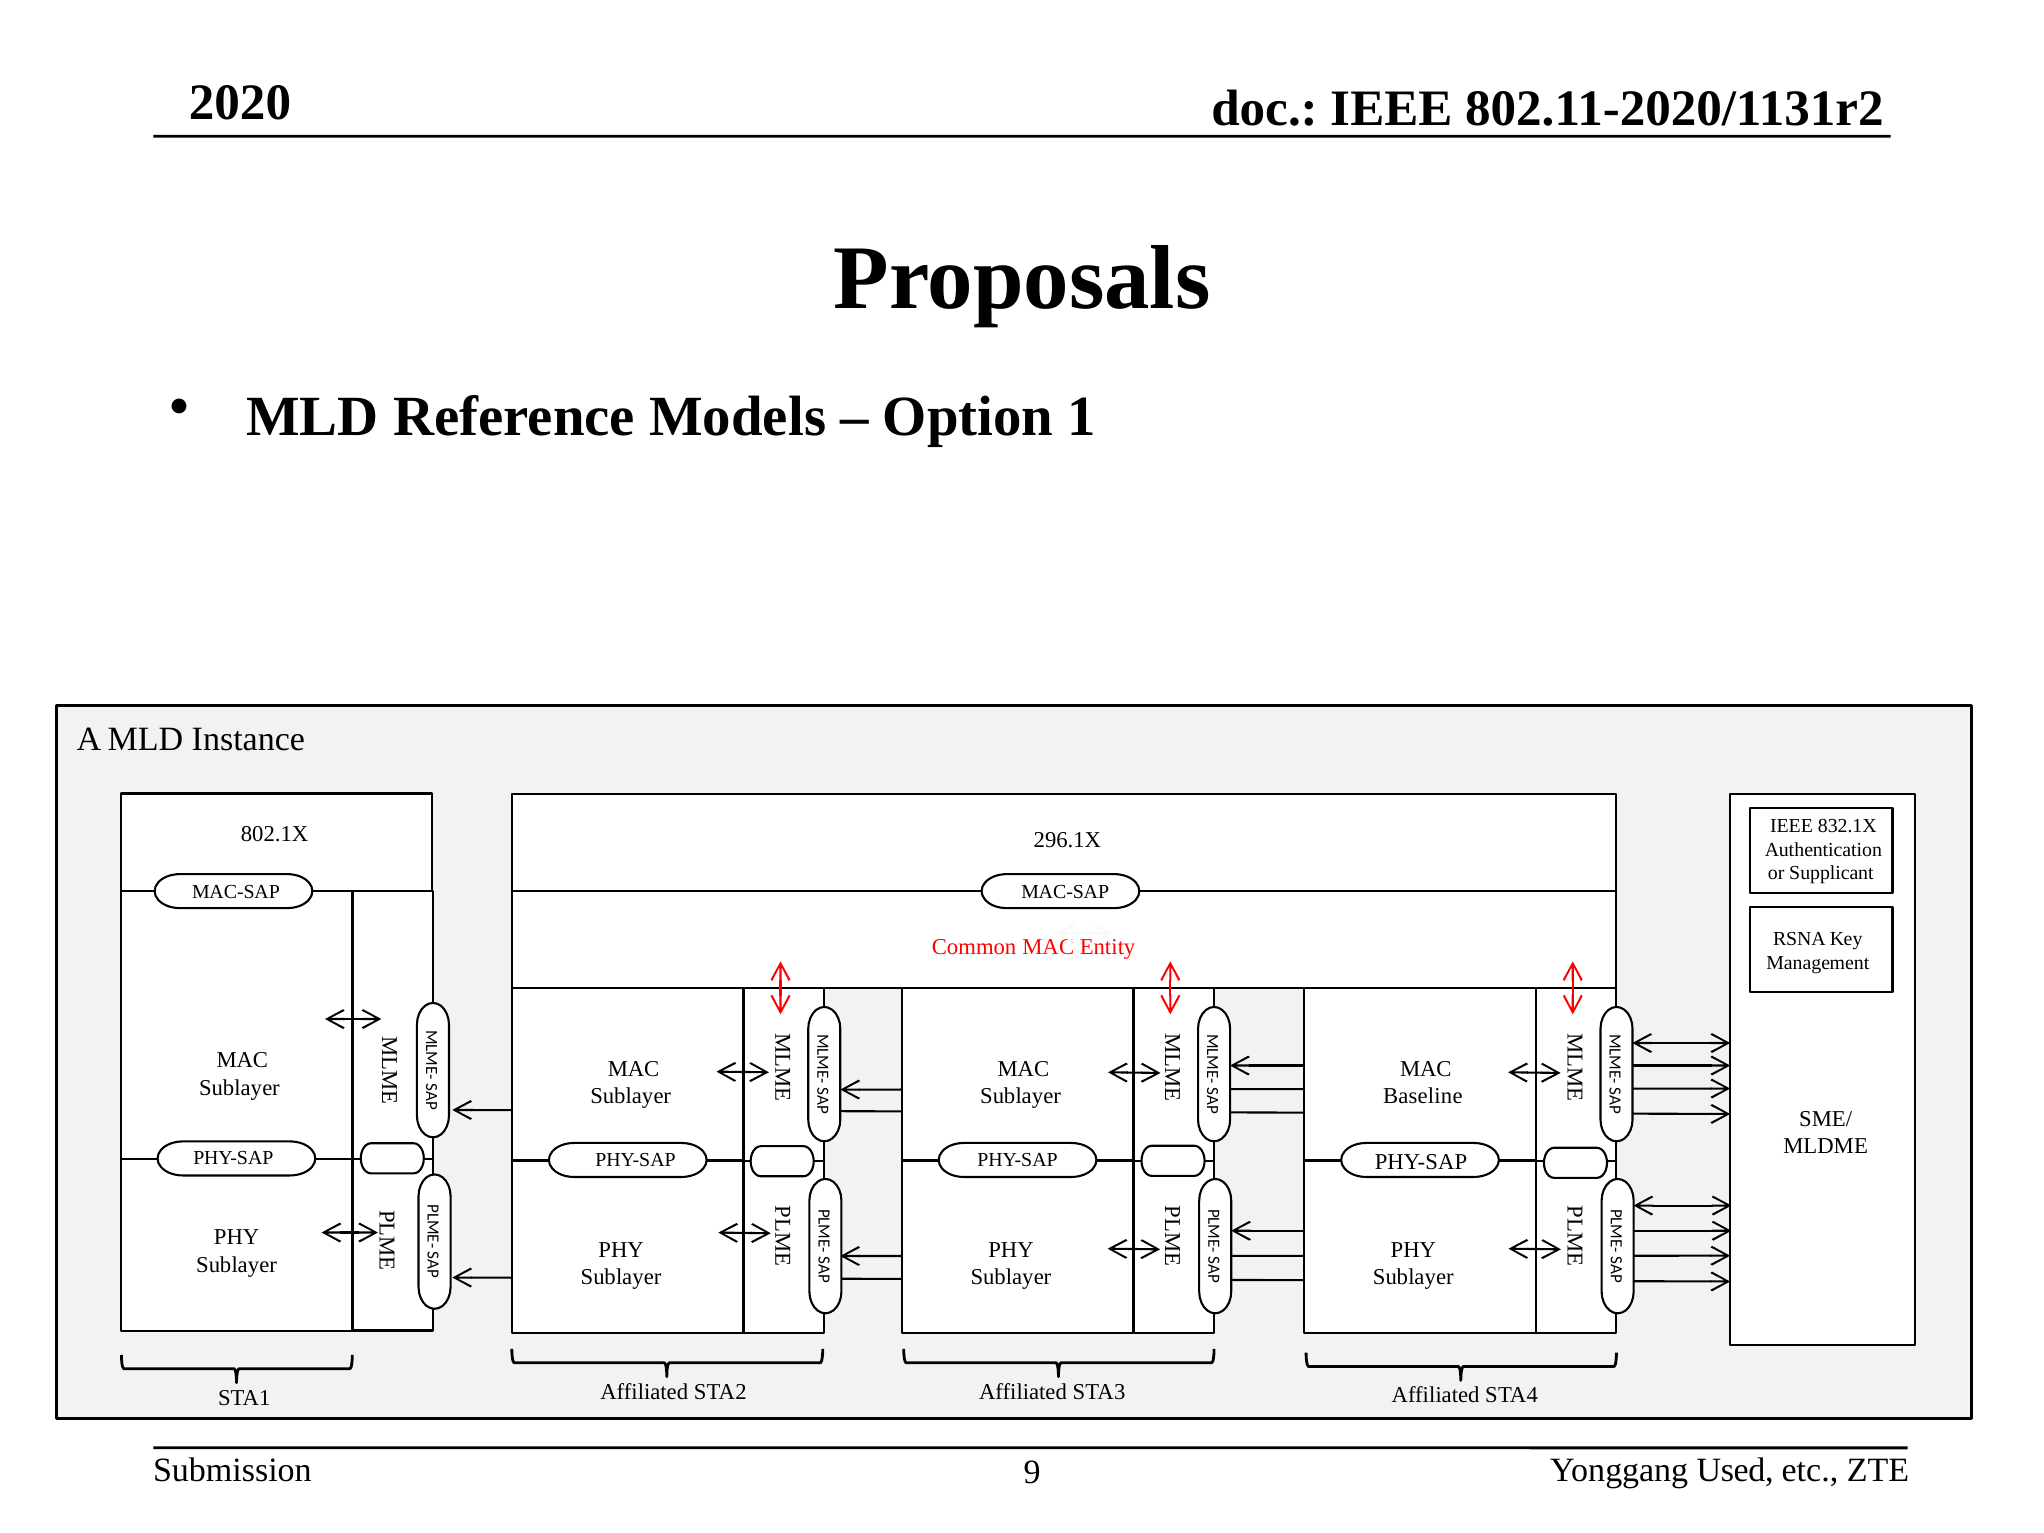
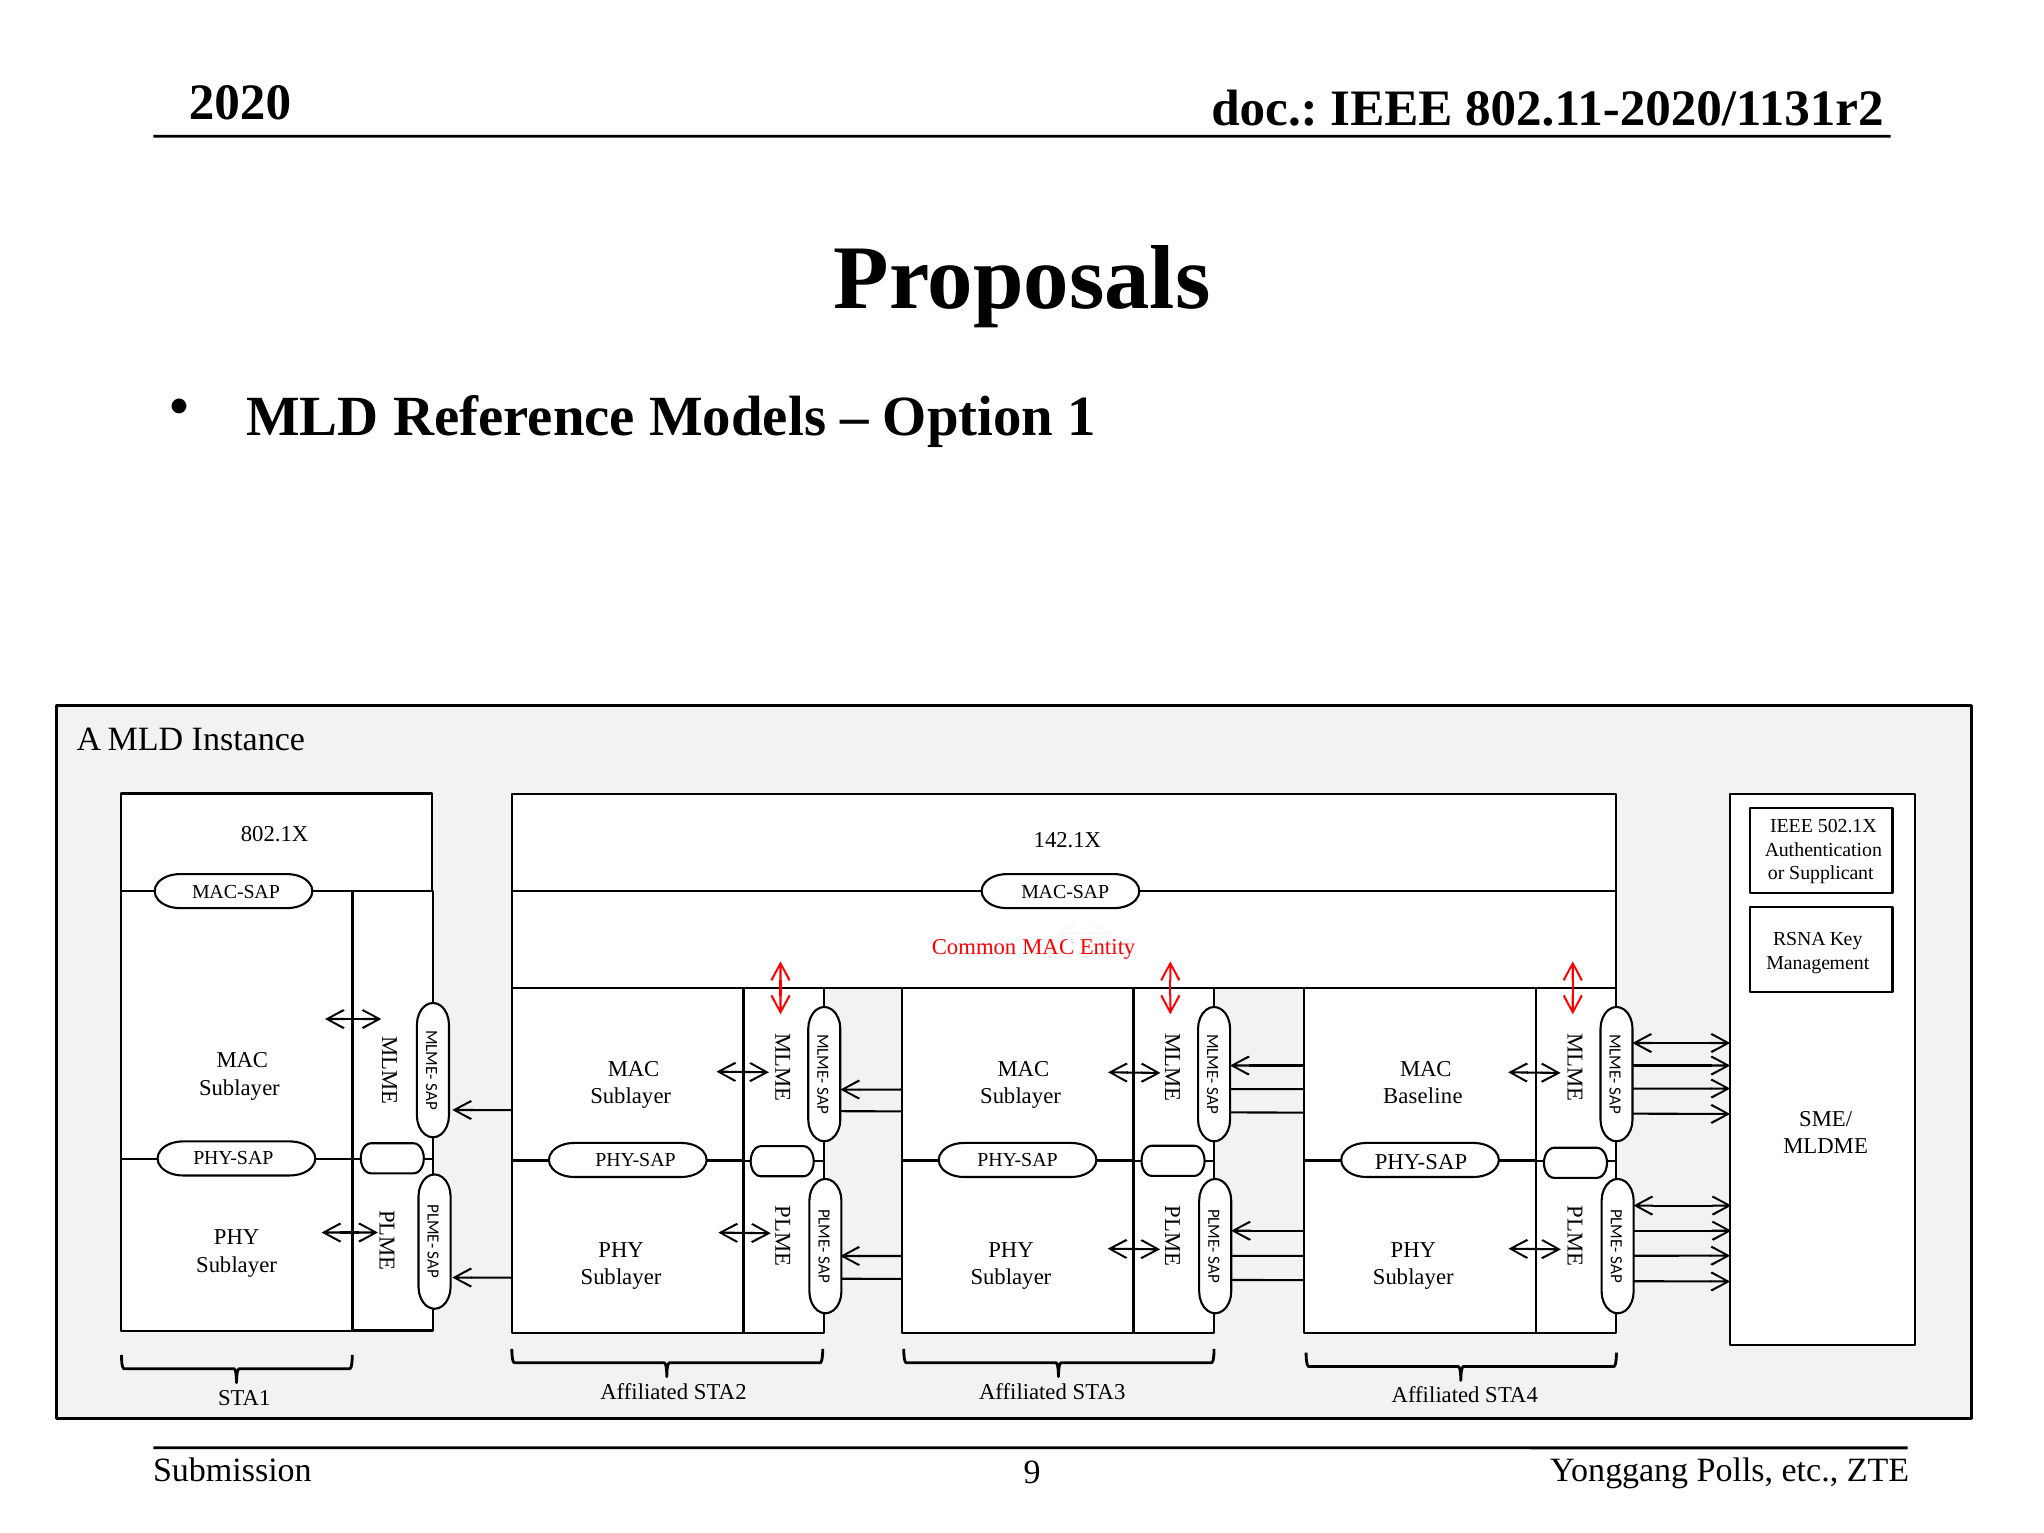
832.1X: 832.1X -> 502.1X
296.1X: 296.1X -> 142.1X
Used: Used -> Polls
